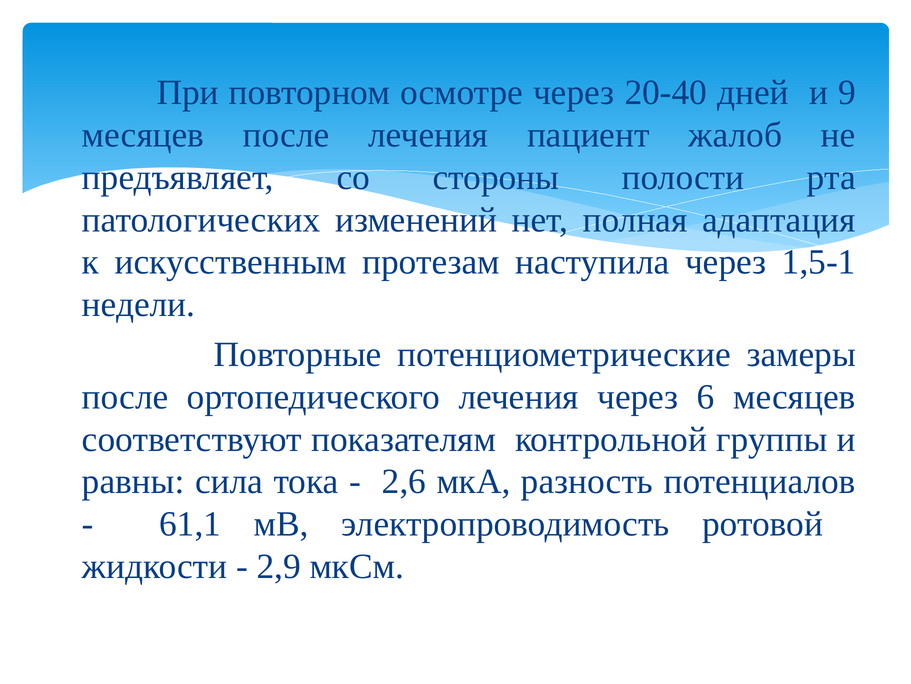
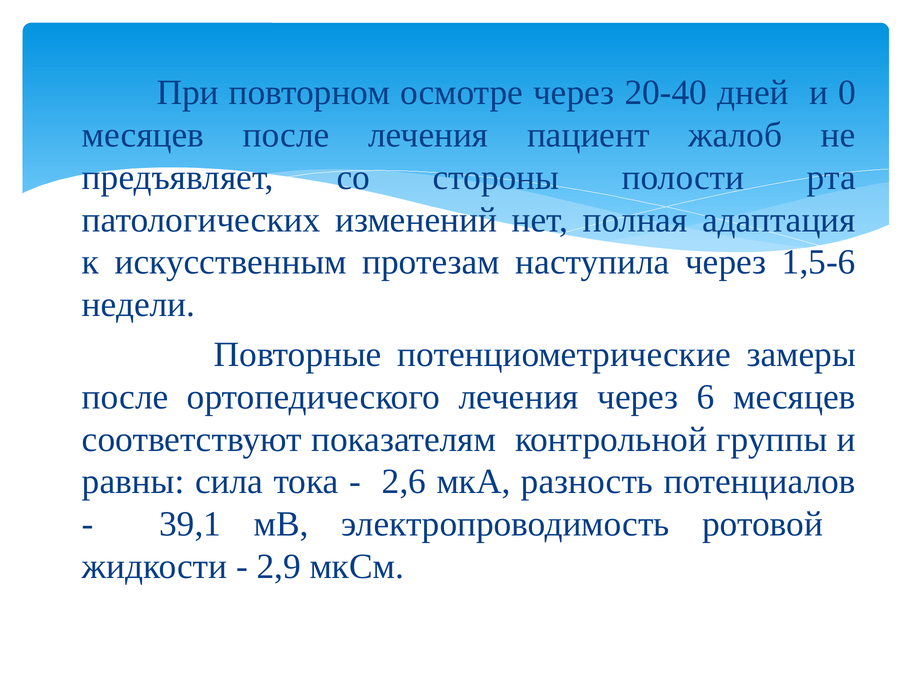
9: 9 -> 0
1,5-1: 1,5-1 -> 1,5-6
61,1: 61,1 -> 39,1
